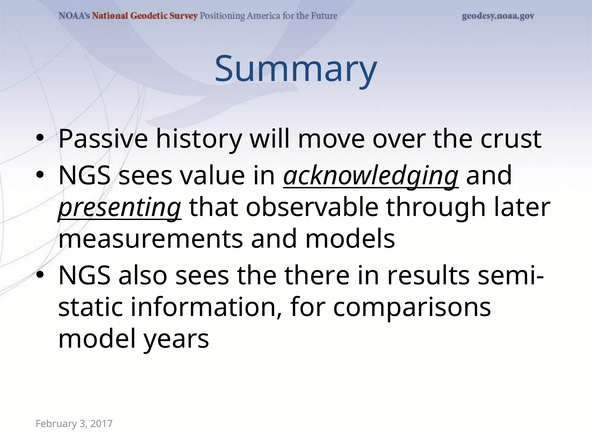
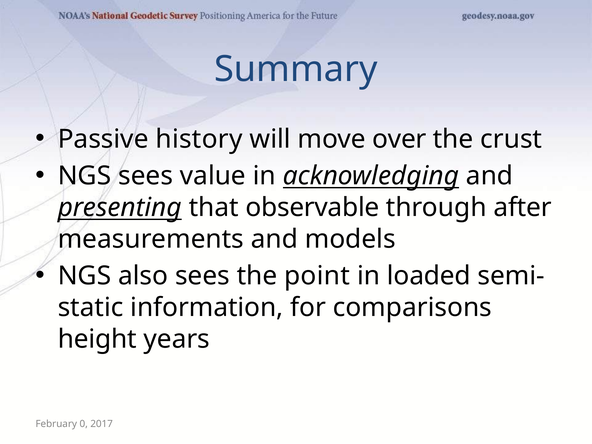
later: later -> after
there: there -> point
results: results -> loaded
model: model -> height
3: 3 -> 0
